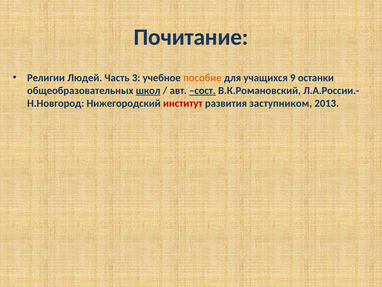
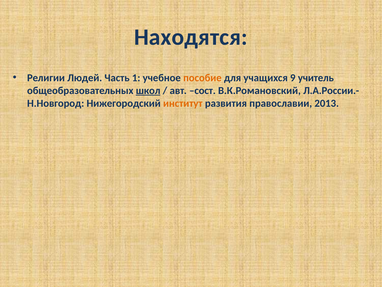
Почитание: Почитание -> Находятся
3: 3 -> 1
останки: останки -> учитель
сост underline: present -> none
институт colour: red -> orange
заступником: заступником -> православии
